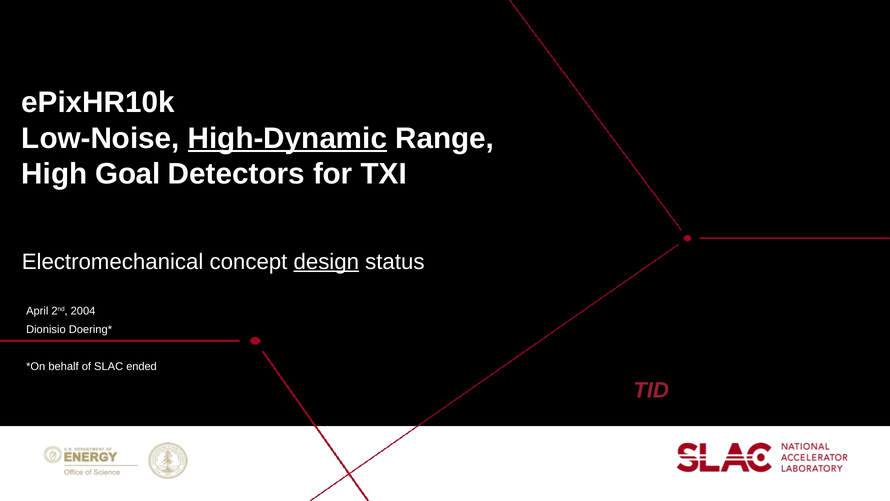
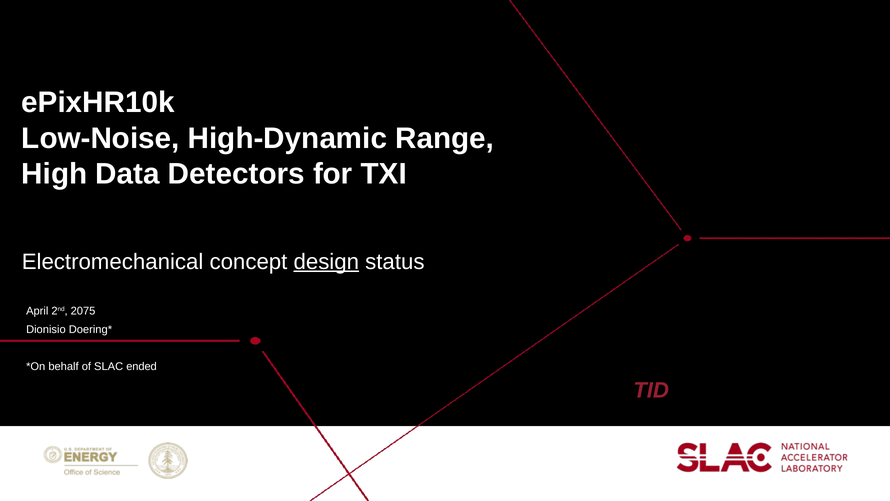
High-Dynamic underline: present -> none
Goal: Goal -> Data
2004: 2004 -> 2075
